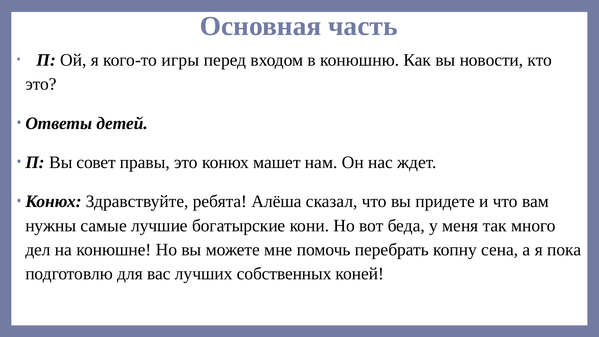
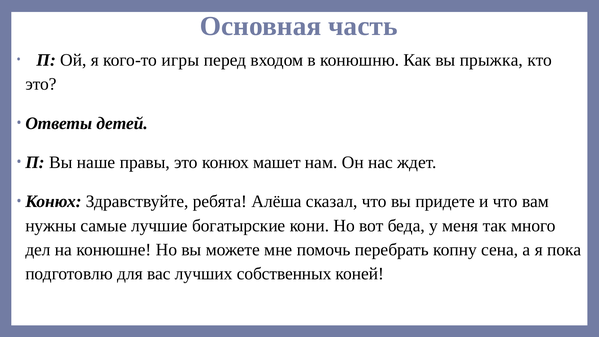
новости: новости -> прыжка
совет: совет -> наше
